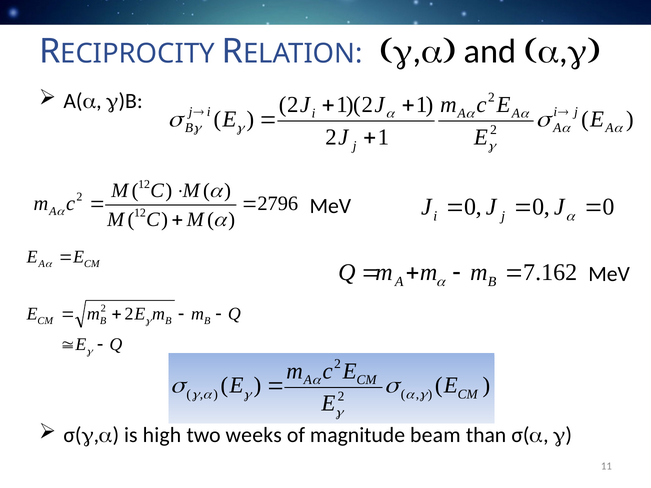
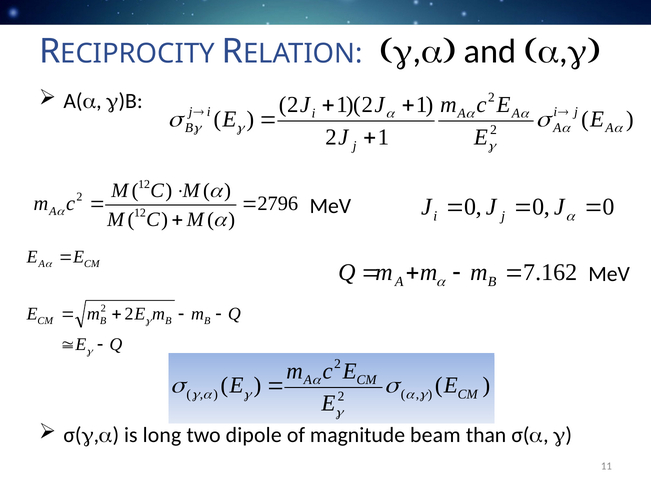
high: high -> long
weeks: weeks -> dipole
